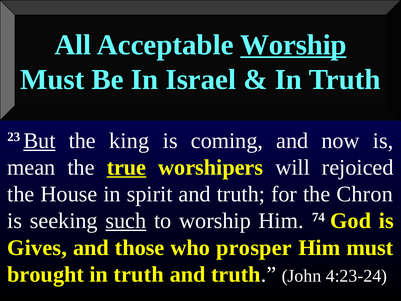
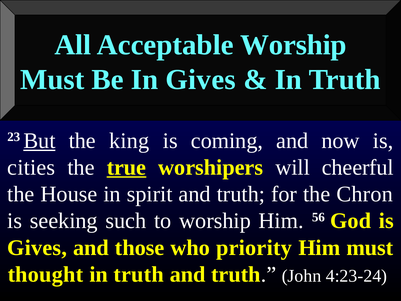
Worship at (293, 45) underline: present -> none
In Israel: Israel -> Gives
mean: mean -> cities
rejoiced: rejoiced -> cheerful
such underline: present -> none
74: 74 -> 56
prosper: prosper -> priority
brought: brought -> thought
